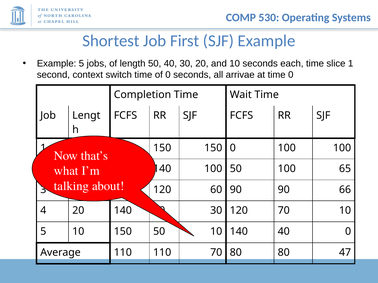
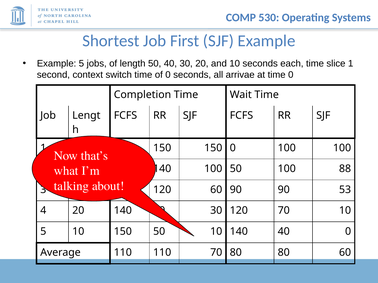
65: 65 -> 88
66: 66 -> 53
80 47: 47 -> 60
